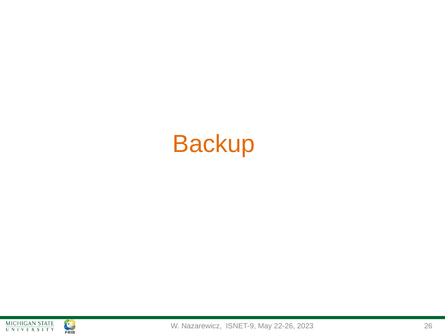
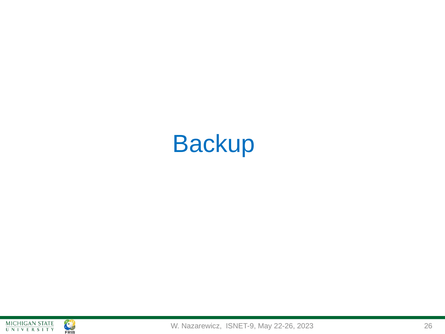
Backup colour: orange -> blue
